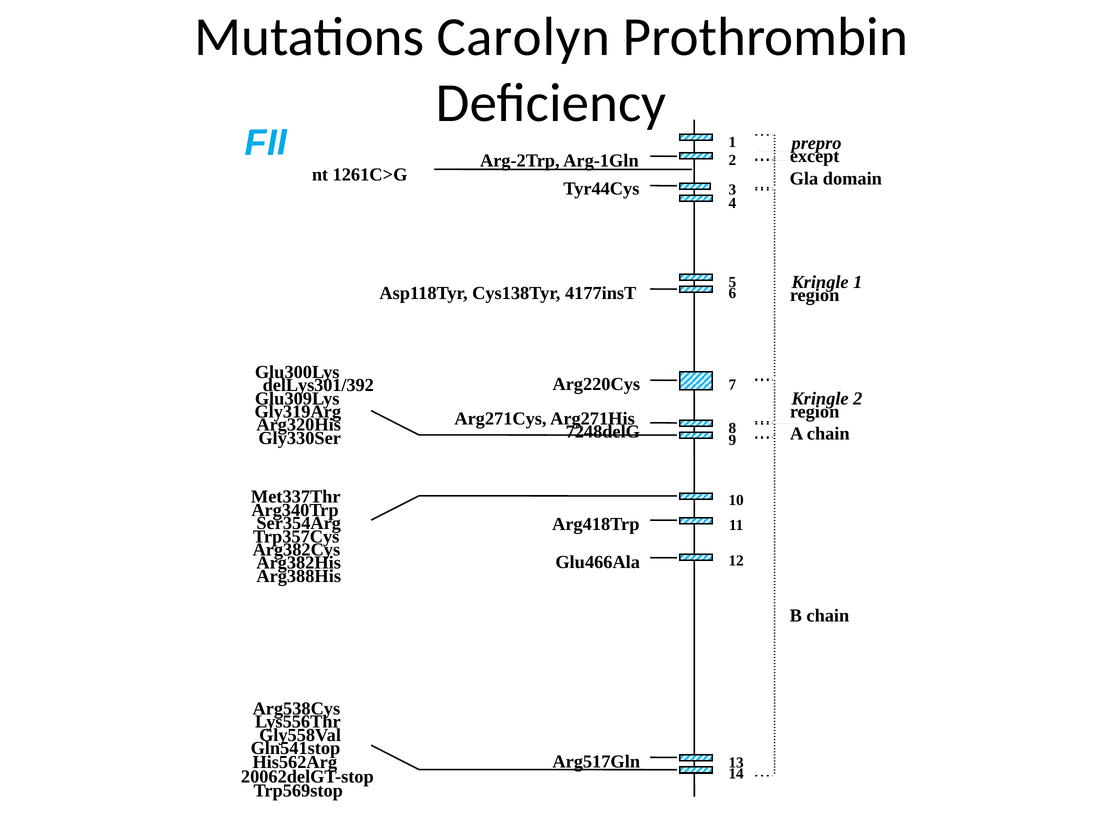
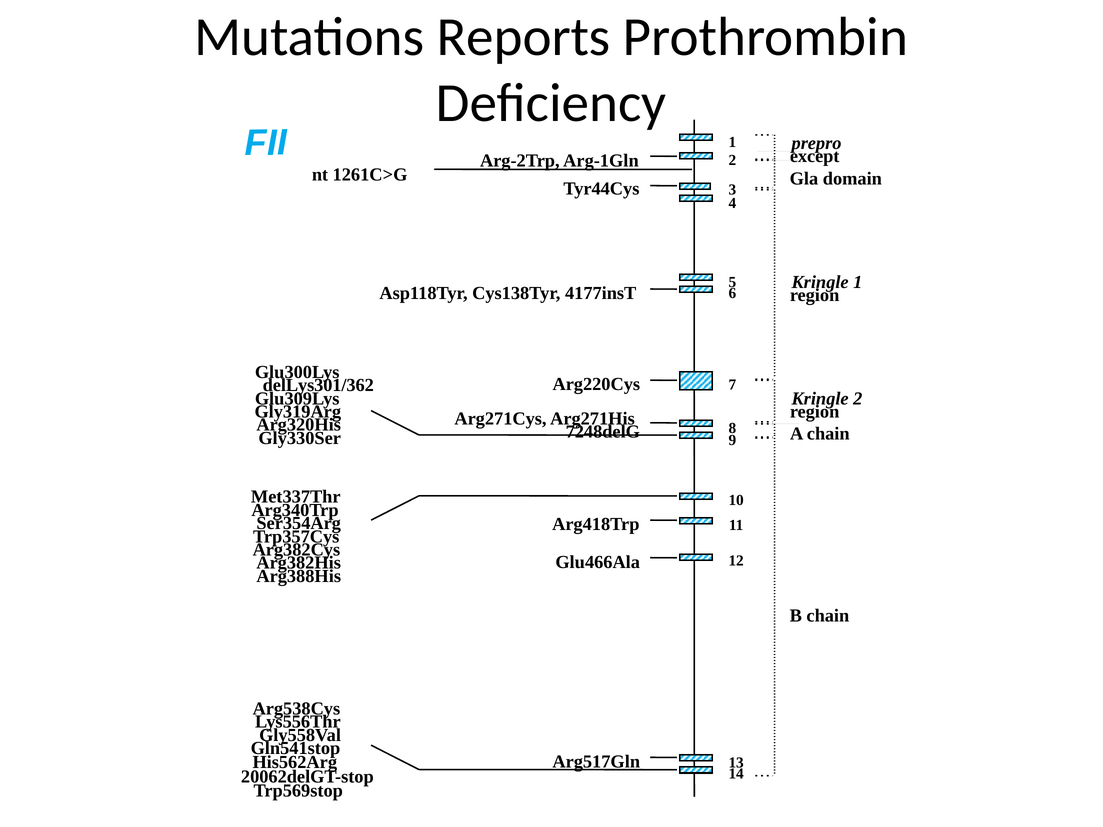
Carolyn: Carolyn -> Reports
delLys301/392: delLys301/392 -> delLys301/362
